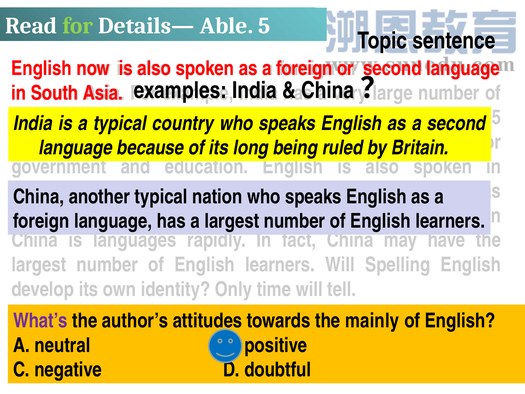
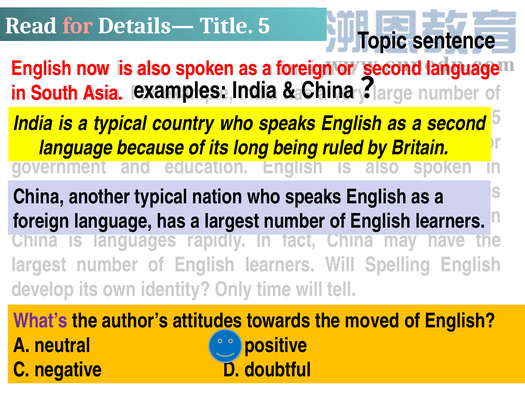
for at (78, 26) colour: light green -> pink
Able: Able -> Title
mainly: mainly -> moved
